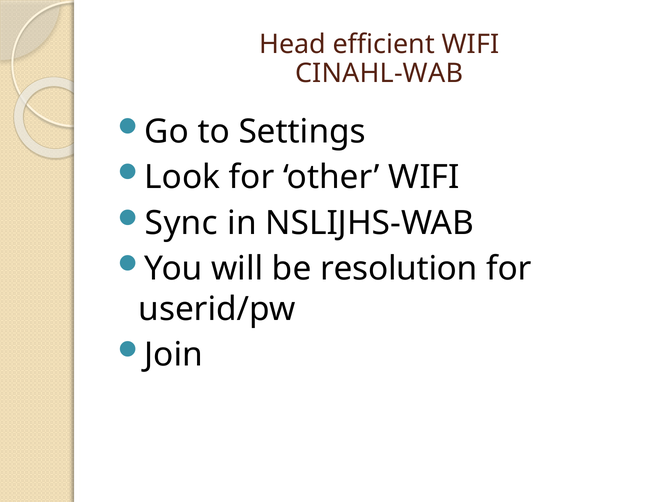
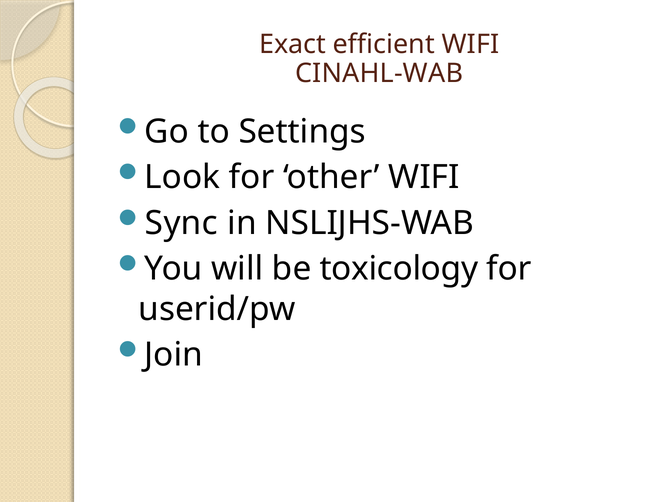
Head: Head -> Exact
resolution: resolution -> toxicology
